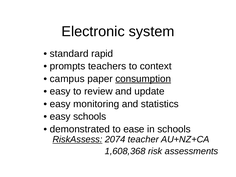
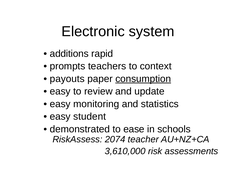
standard: standard -> additions
campus: campus -> payouts
easy schools: schools -> student
RiskAssess underline: present -> none
1,608,368: 1,608,368 -> 3,610,000
